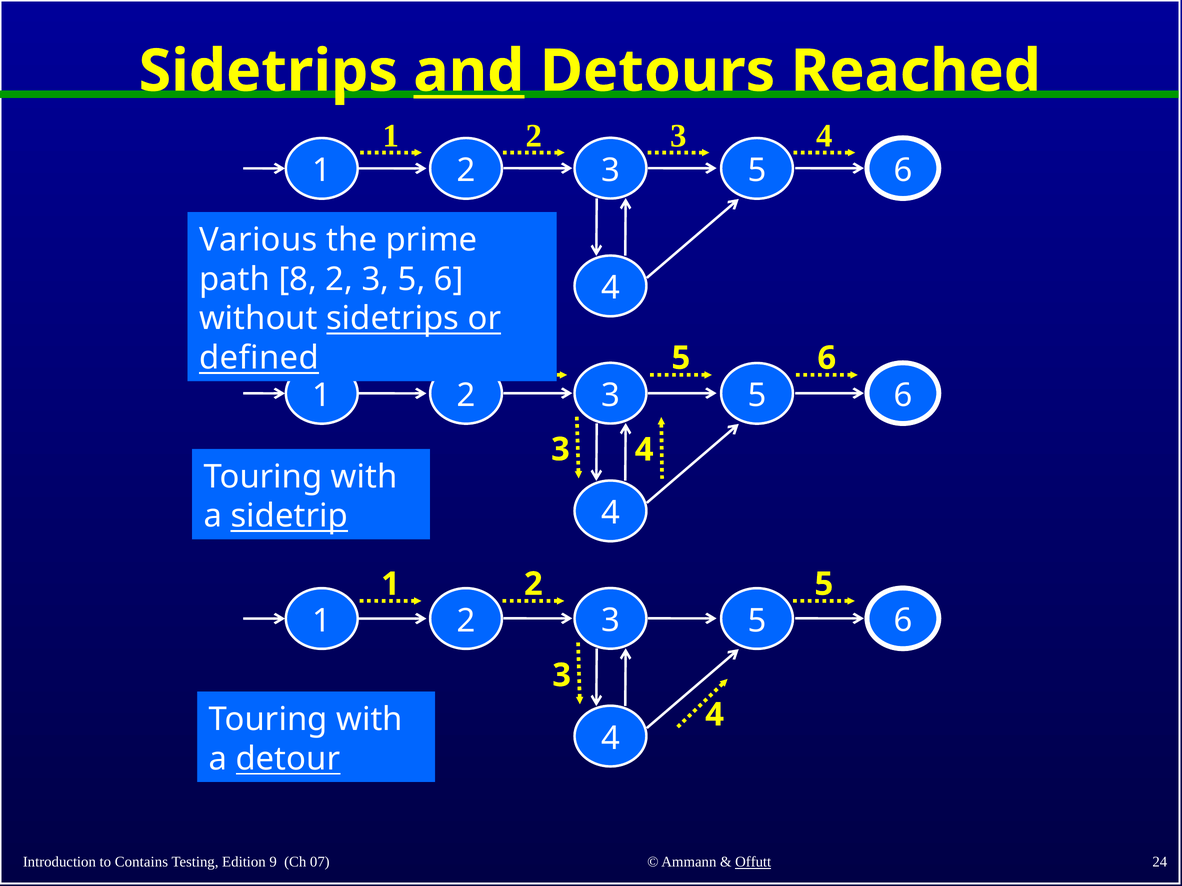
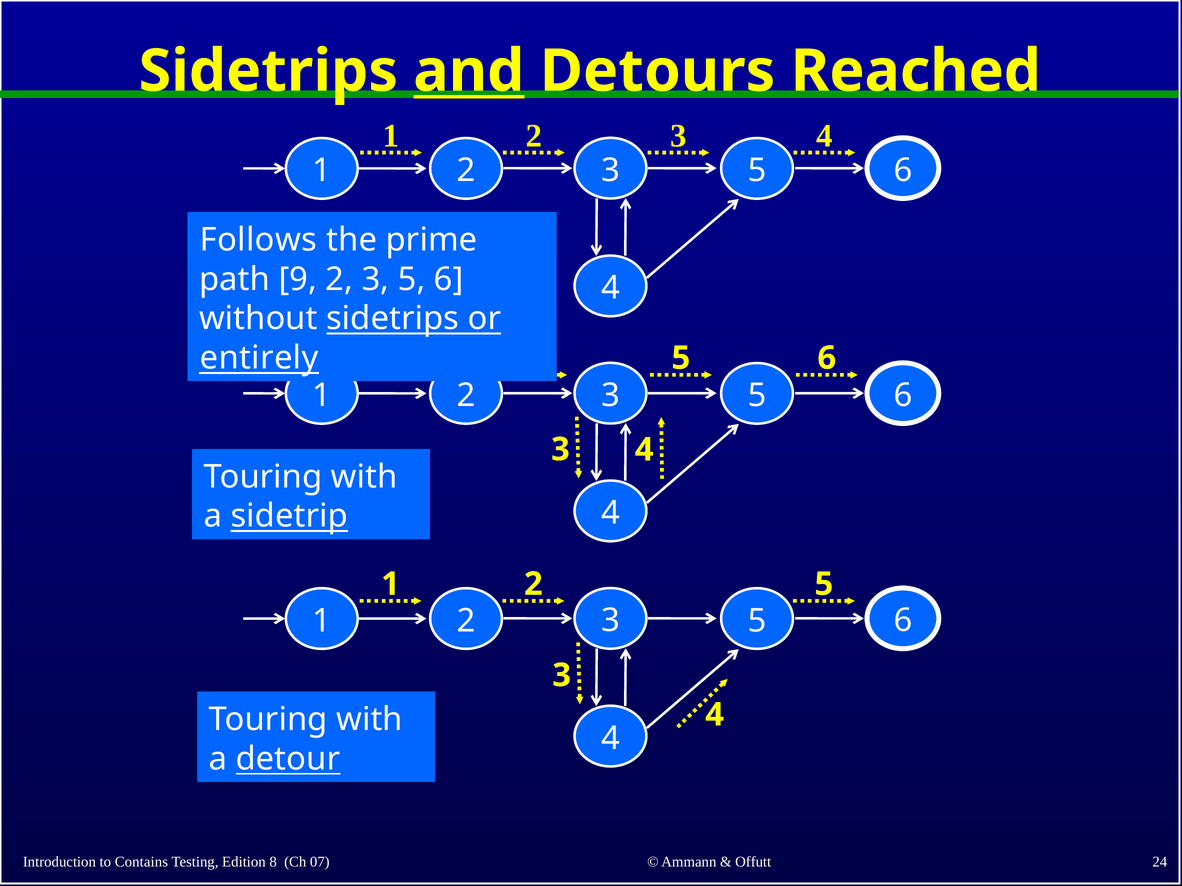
Various: Various -> Follows
8: 8 -> 9
defined: defined -> entirely
9: 9 -> 8
Offutt underline: present -> none
